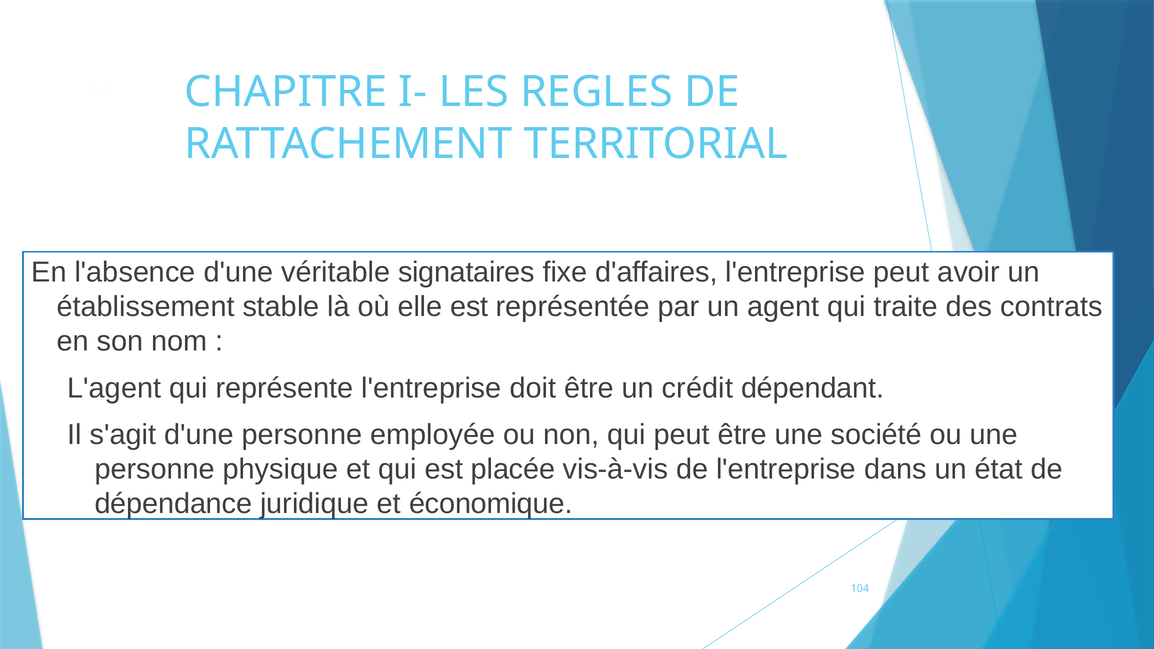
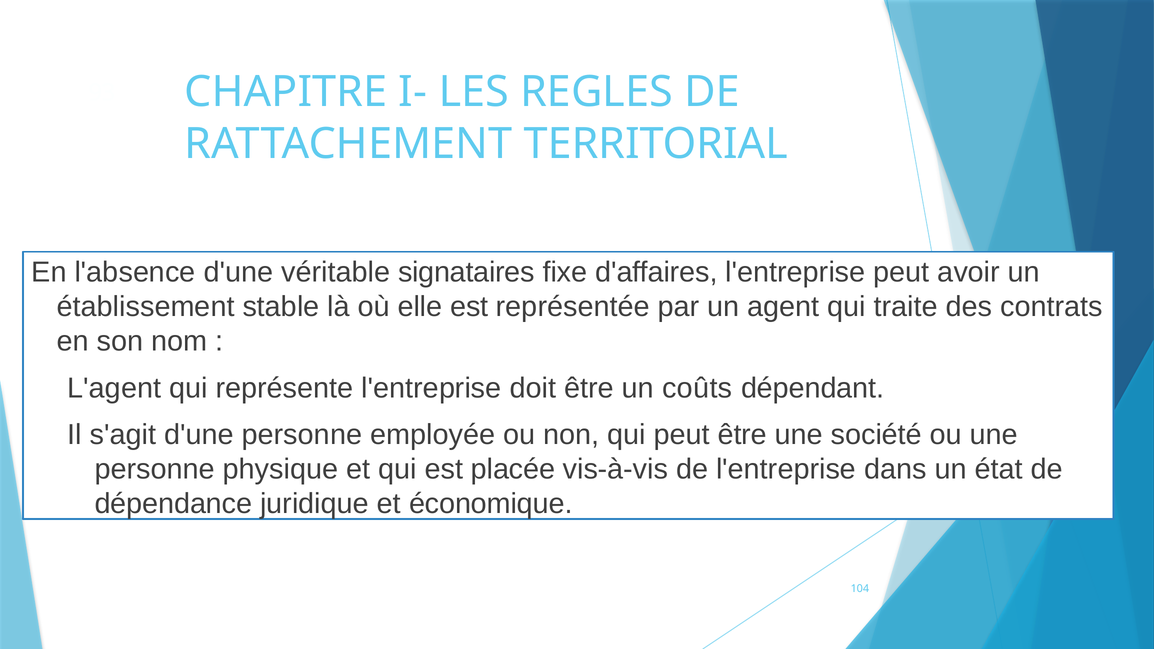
crédit: crédit -> coûts
